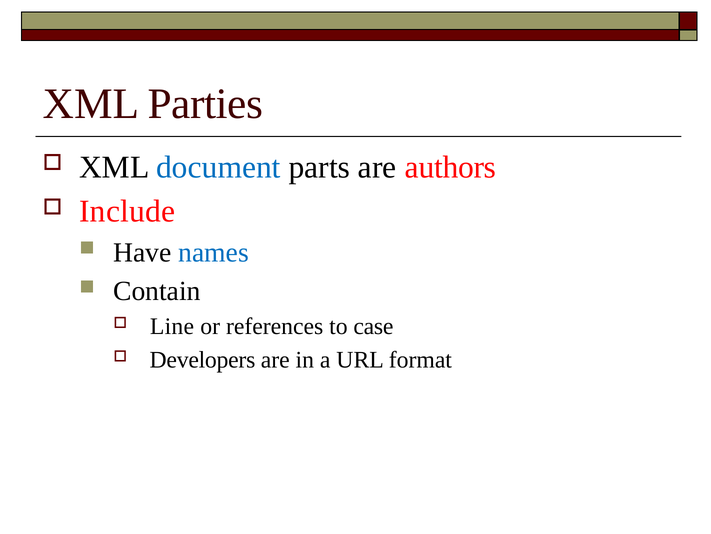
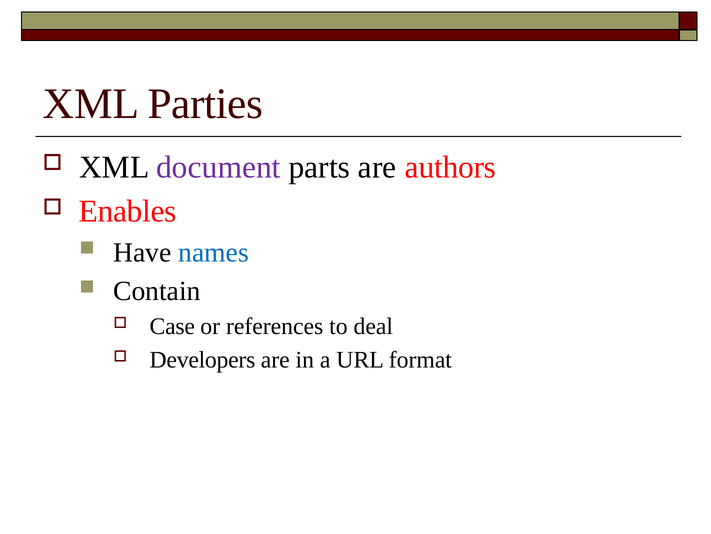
document colour: blue -> purple
Include: Include -> Enables
Line: Line -> Case
case: case -> deal
